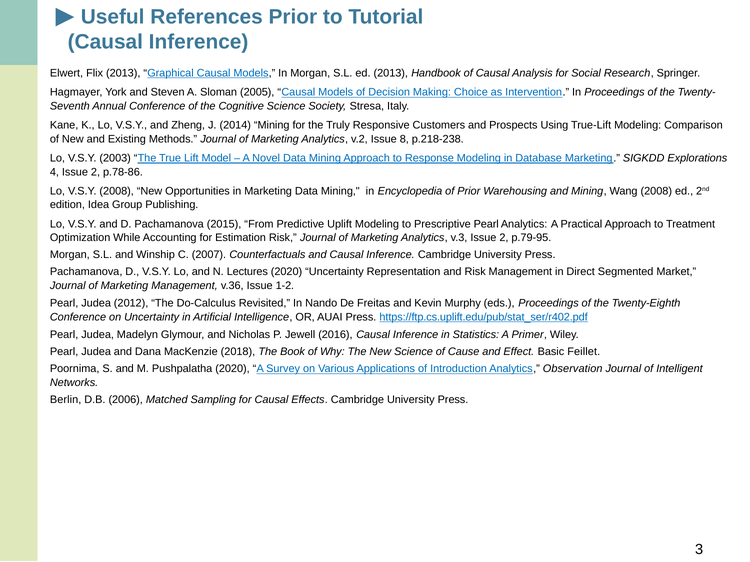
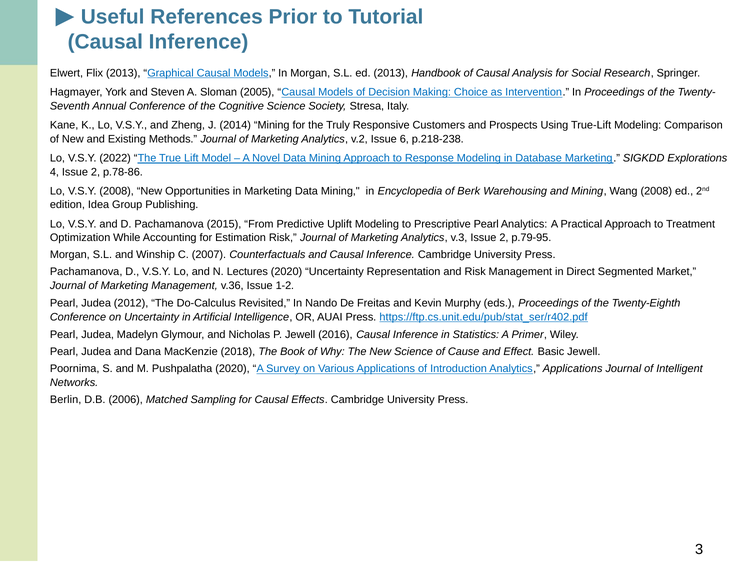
8: 8 -> 6
2003: 2003 -> 2022
of Prior: Prior -> Berk
https://ftp.cs.uplift.edu/pub/stat_ser/r402.pdf: https://ftp.cs.uplift.edu/pub/stat_ser/r402.pdf -> https://ftp.cs.unit.edu/pub/stat_ser/r402.pdf
Basic Feillet: Feillet -> Jewell
Analytics Observation: Observation -> Applications
